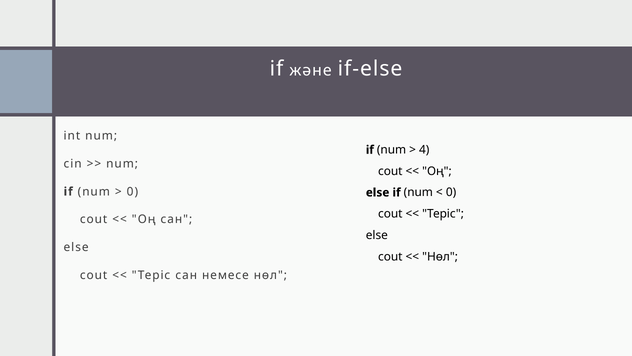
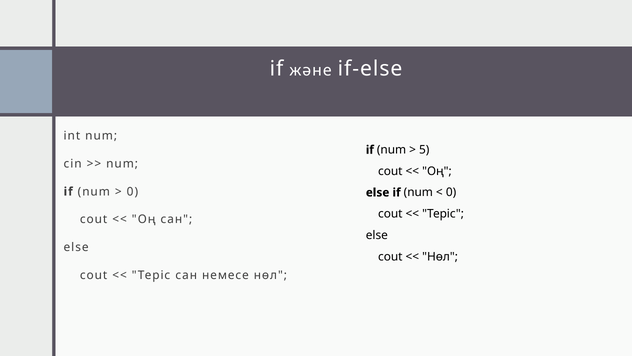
4: 4 -> 5
